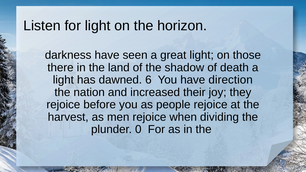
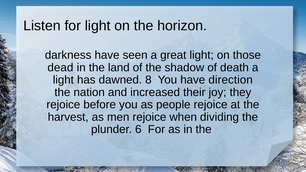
there: there -> dead
6: 6 -> 8
0: 0 -> 6
